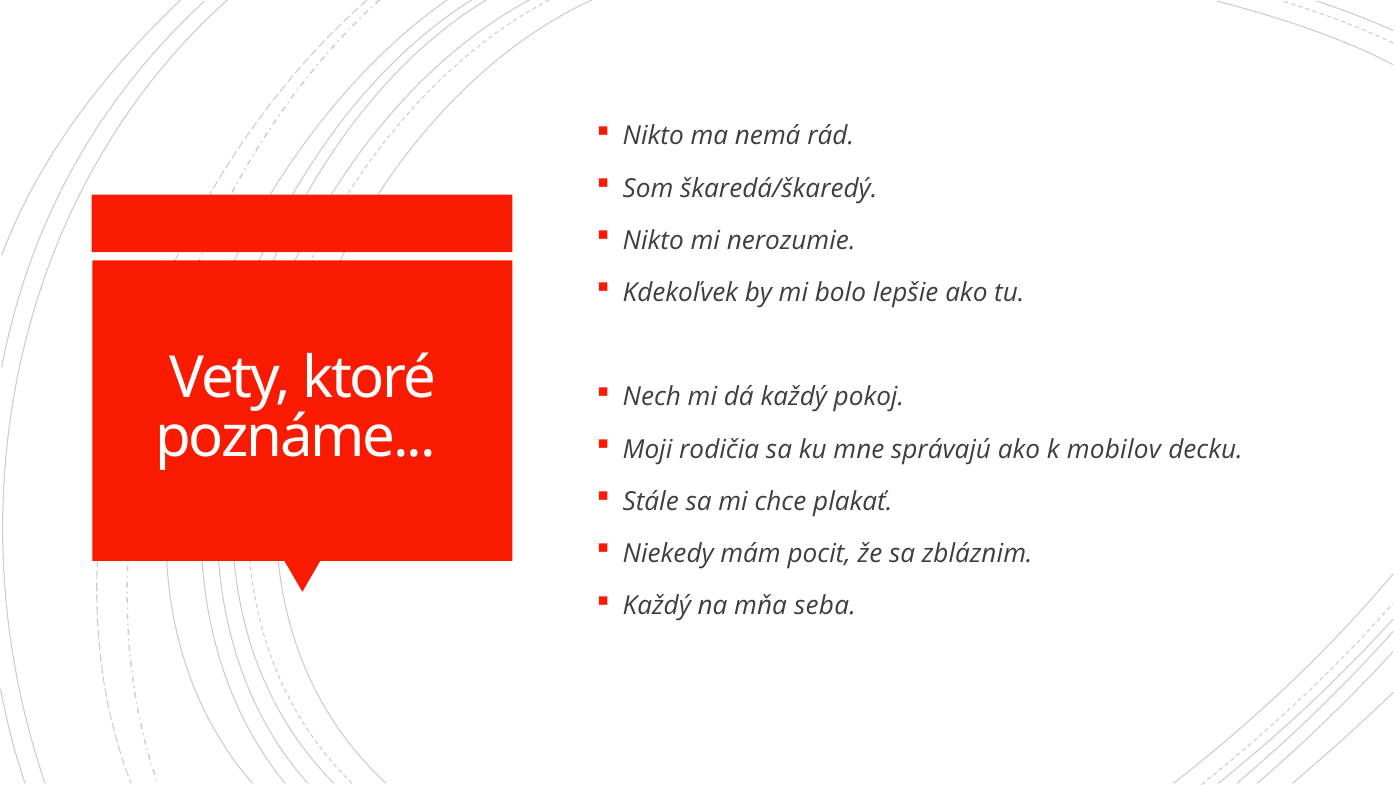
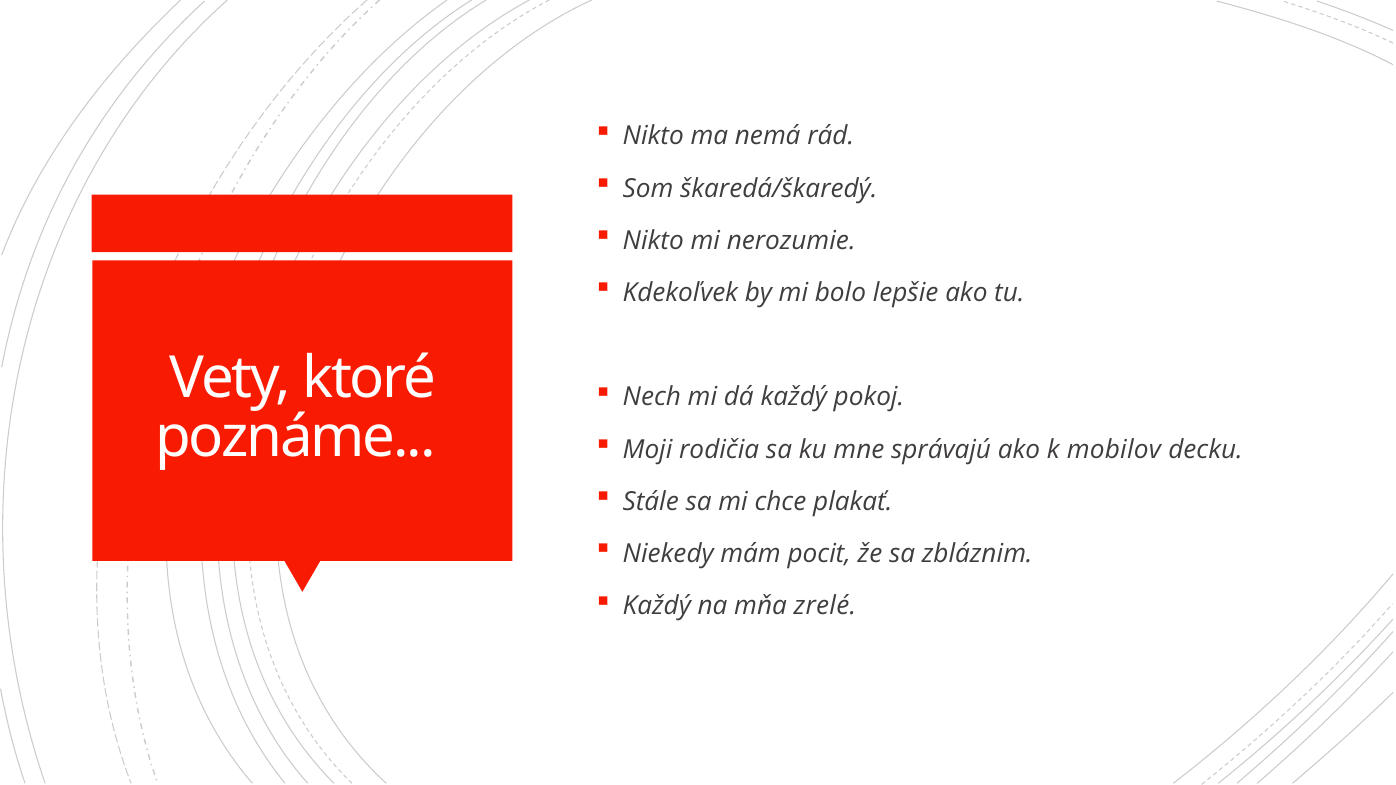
seba: seba -> zrelé
